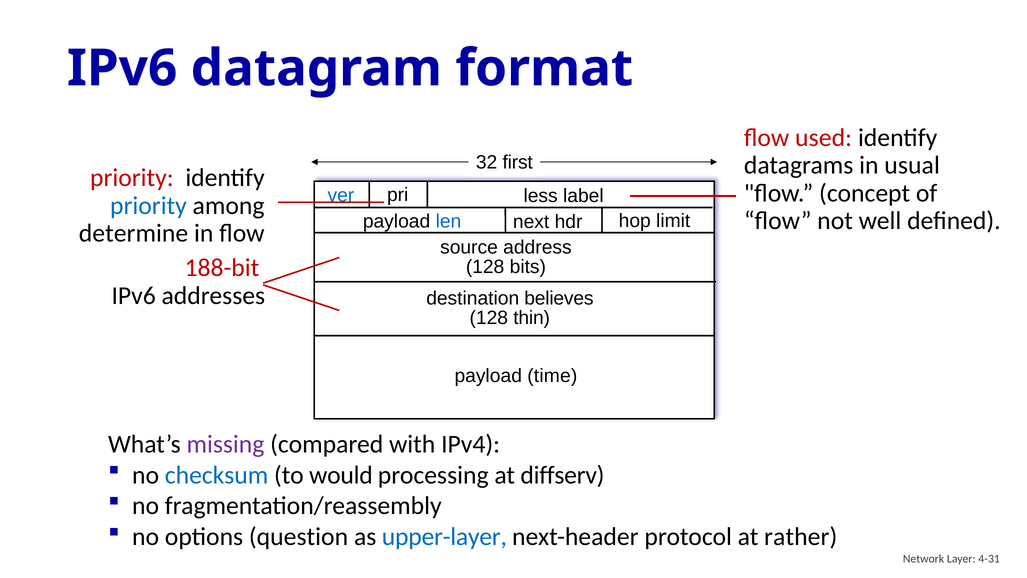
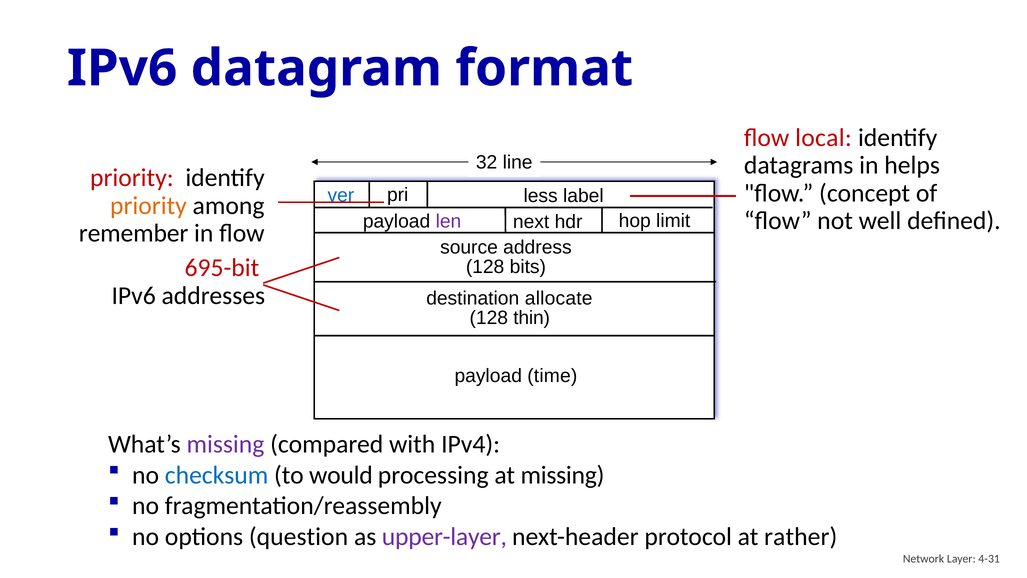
used: used -> local
first: first -> line
usual: usual -> helps
priority at (148, 205) colour: blue -> orange
len colour: blue -> purple
determine: determine -> remember
188-bit: 188-bit -> 695-bit
believes: believes -> allocate
at diffserv: diffserv -> missing
upper-layer colour: blue -> purple
